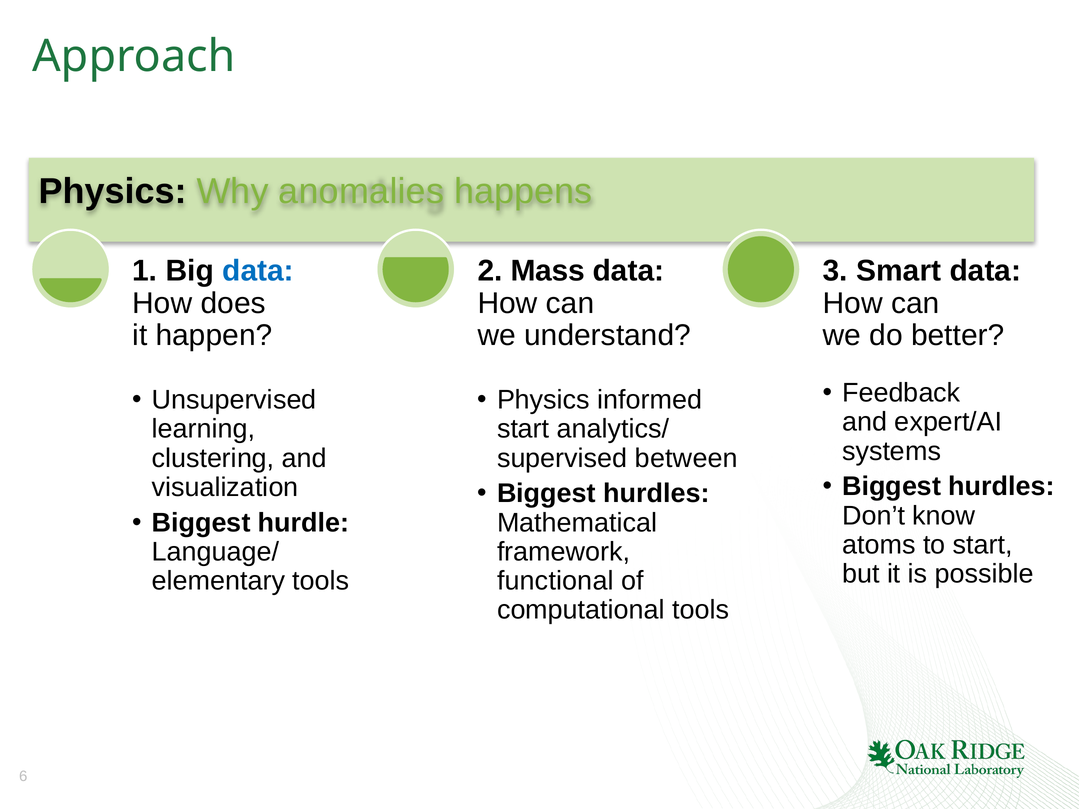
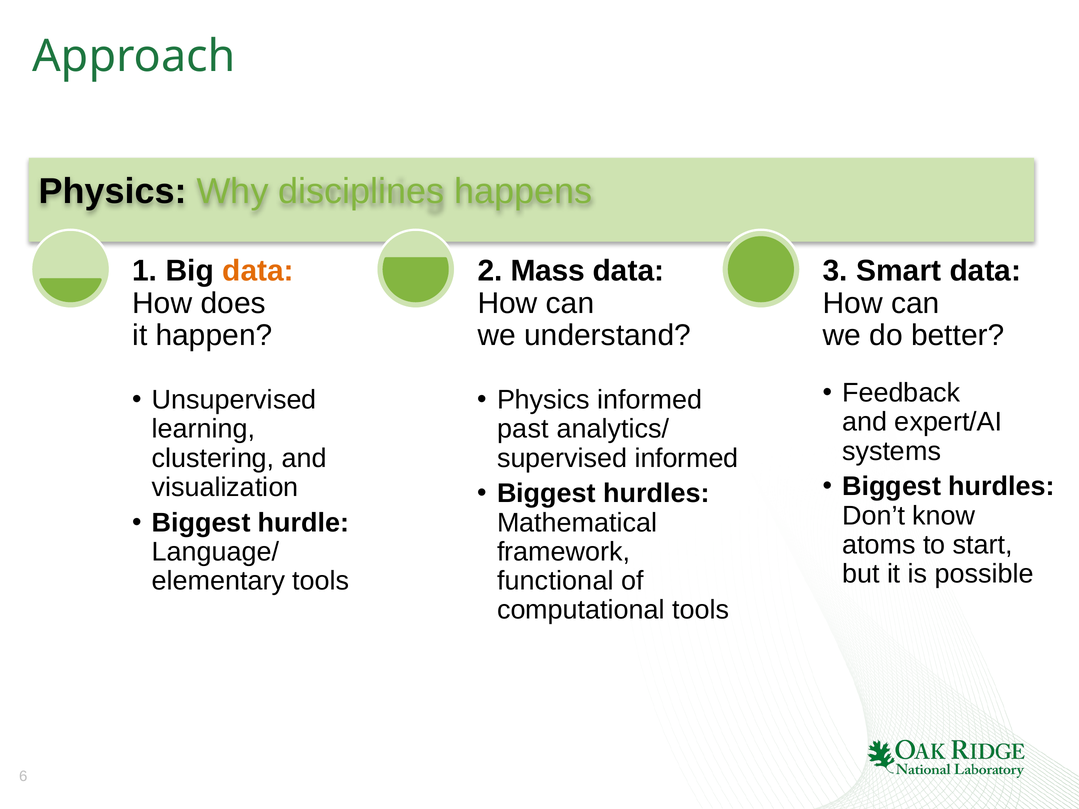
anomalies: anomalies -> disciplines
data at (258, 271) colour: blue -> orange
start at (523, 429): start -> past
supervised between: between -> informed
